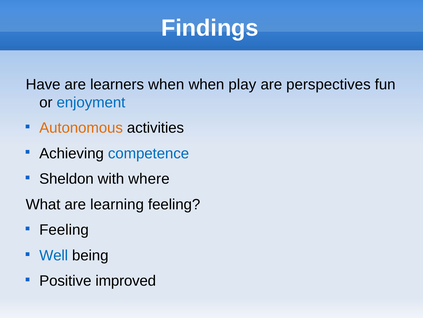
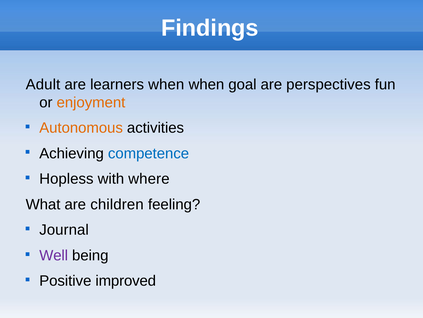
Have: Have -> Adult
play: play -> goal
enjoyment colour: blue -> orange
Sheldon: Sheldon -> Hopless
learning: learning -> children
Feeling at (64, 229): Feeling -> Journal
Well colour: blue -> purple
